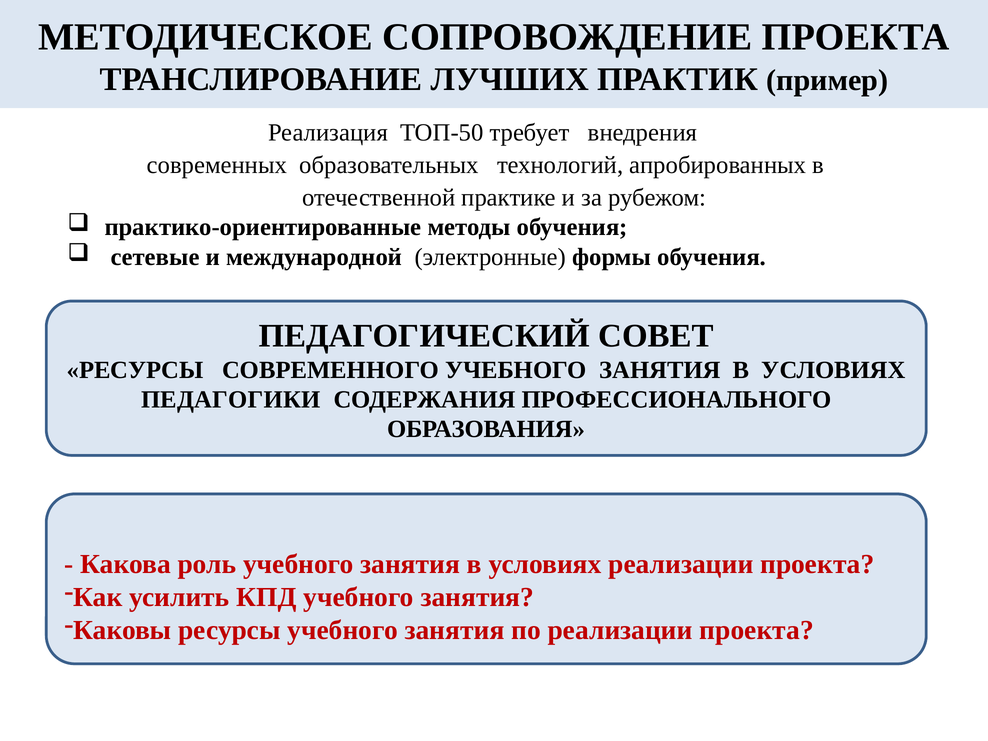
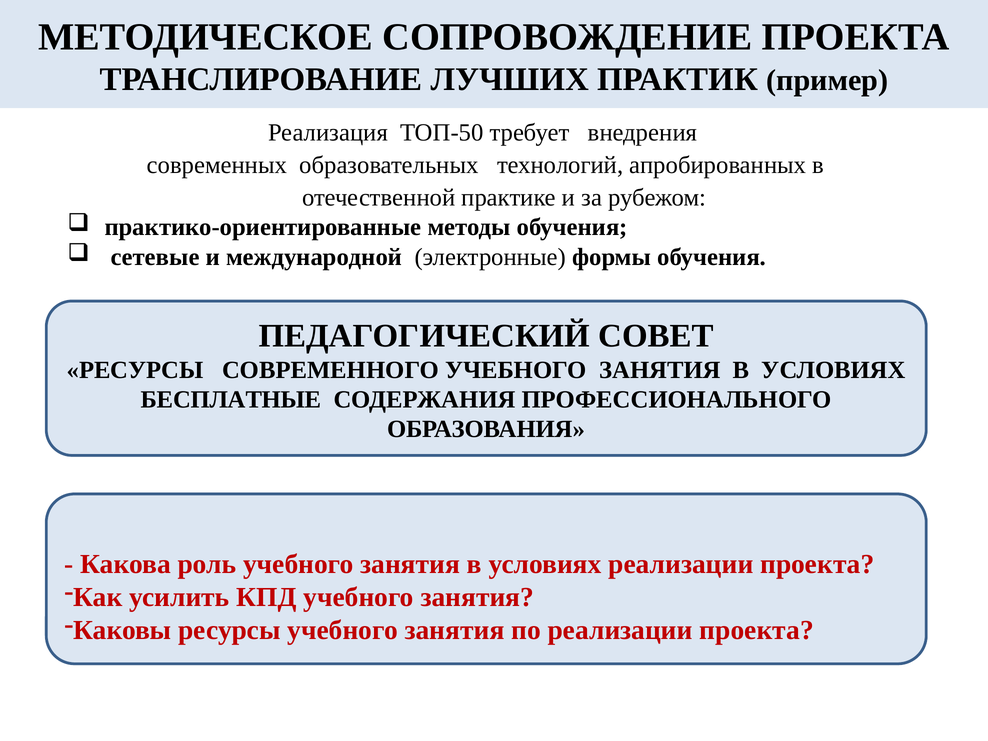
ПЕДАГОГИКИ: ПЕДАГОГИКИ -> БЕСПЛАТНЫЕ
